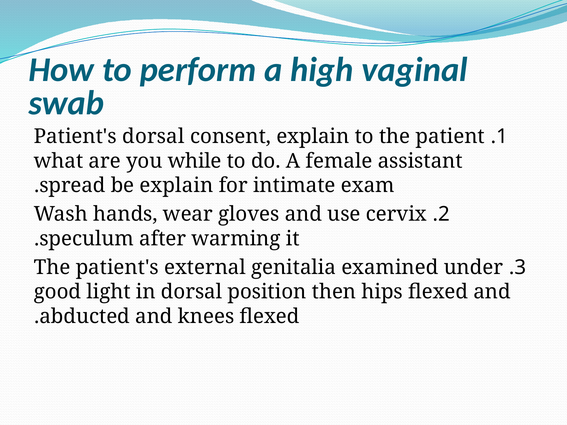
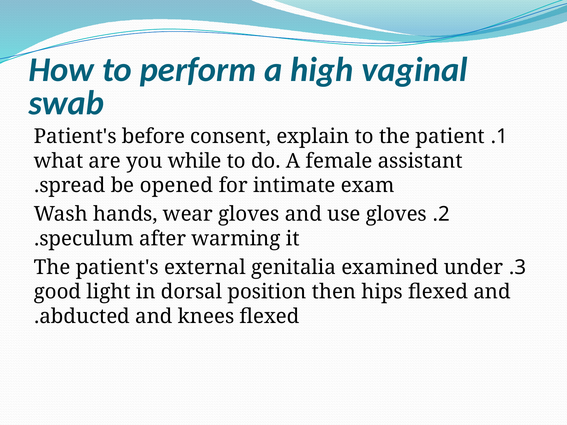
Patient's dorsal: dorsal -> before
be explain: explain -> opened
use cervix: cervix -> gloves
